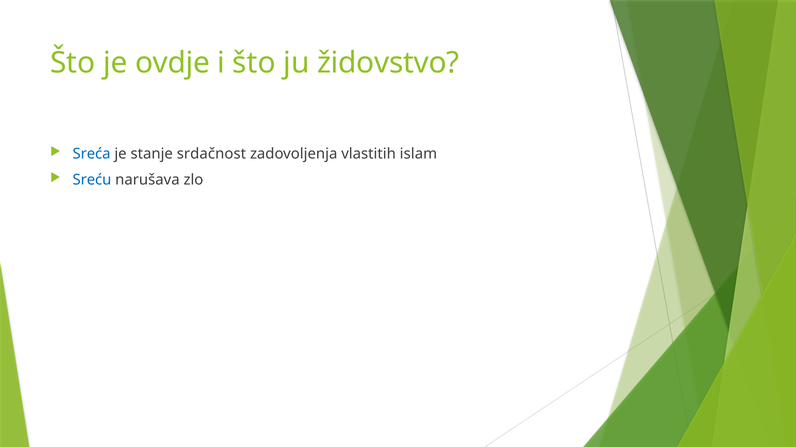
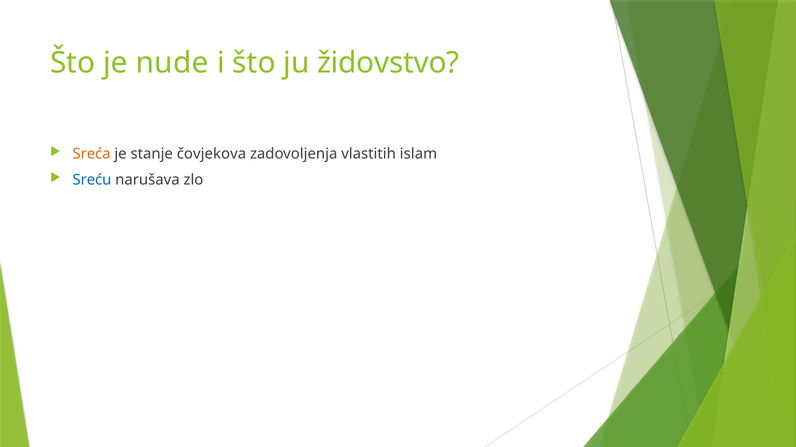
ovdje: ovdje -> nude
Sreća colour: blue -> orange
srdačnost: srdačnost -> čovjekova
